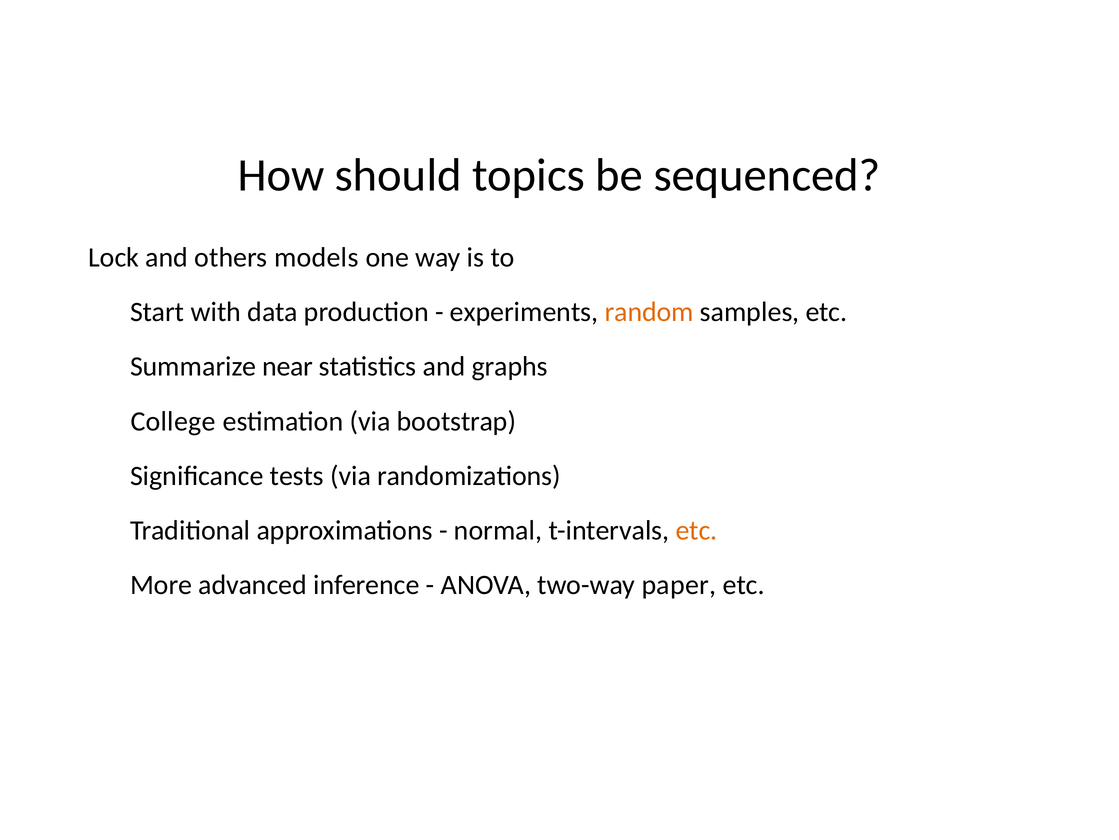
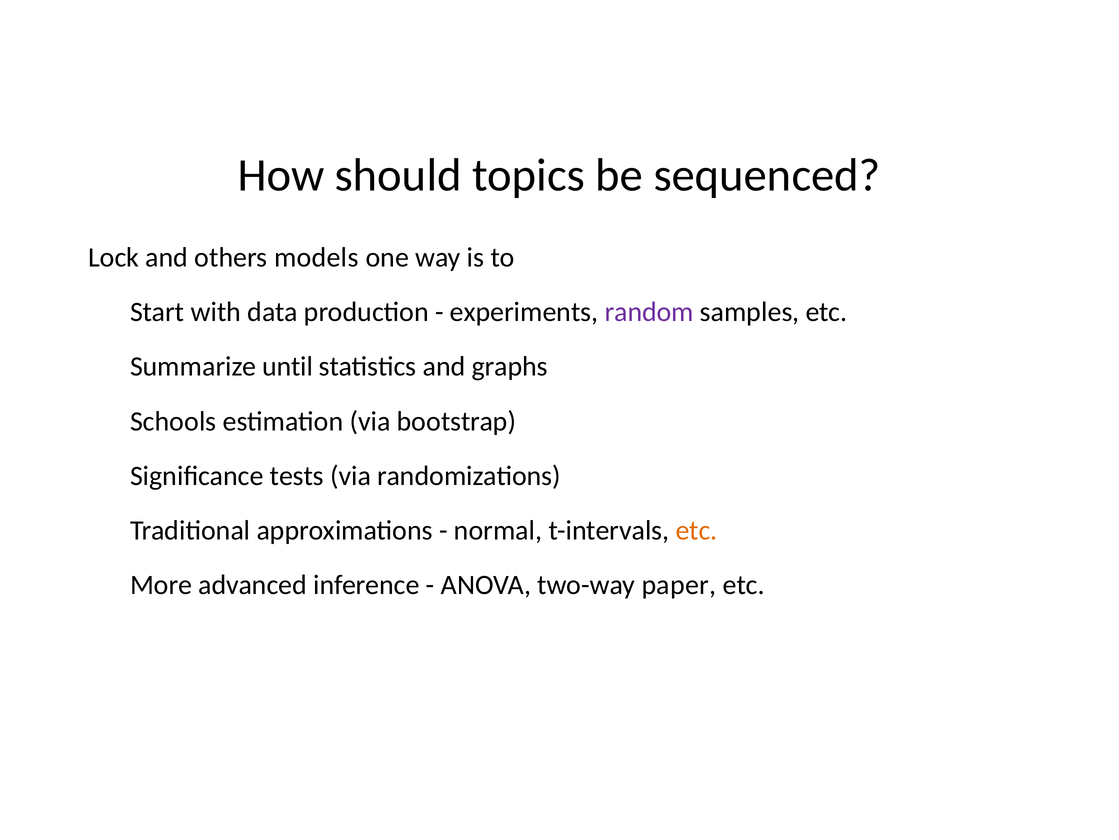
random colour: orange -> purple
near: near -> until
College: College -> Schools
